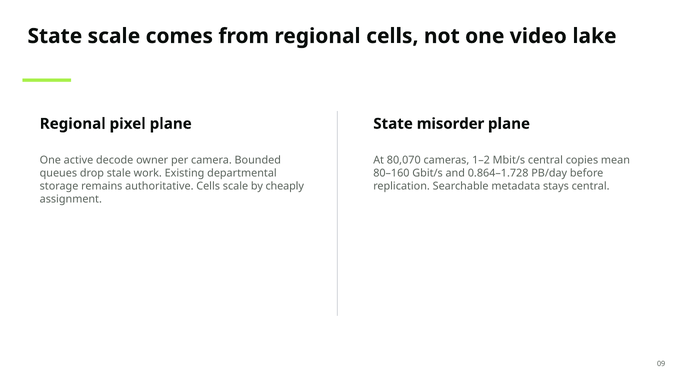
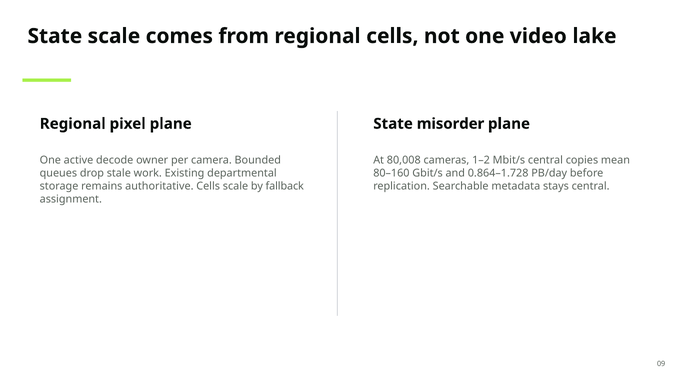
80,070: 80,070 -> 80,008
cheaply: cheaply -> fallback
